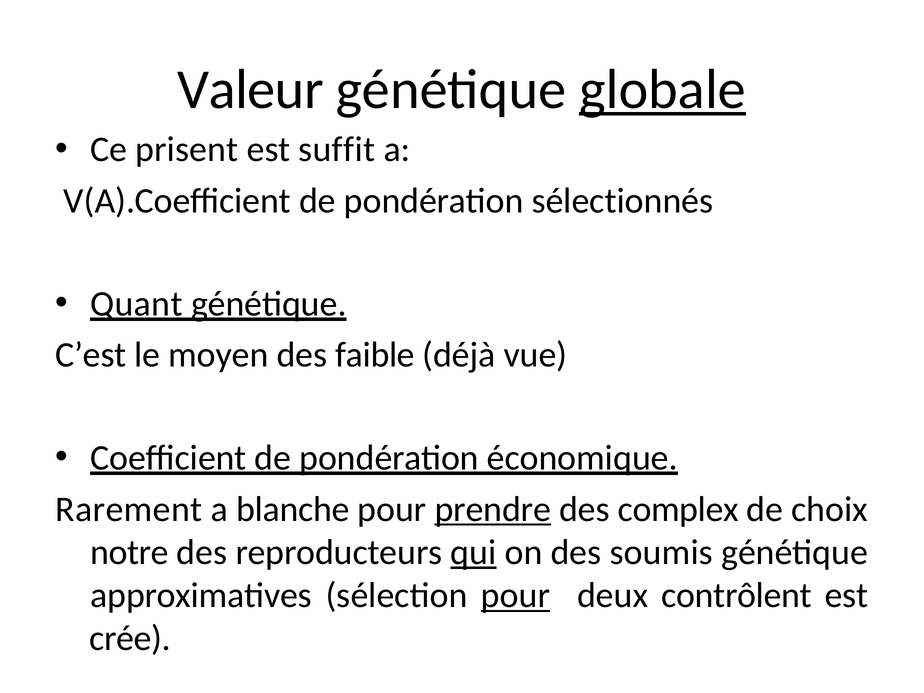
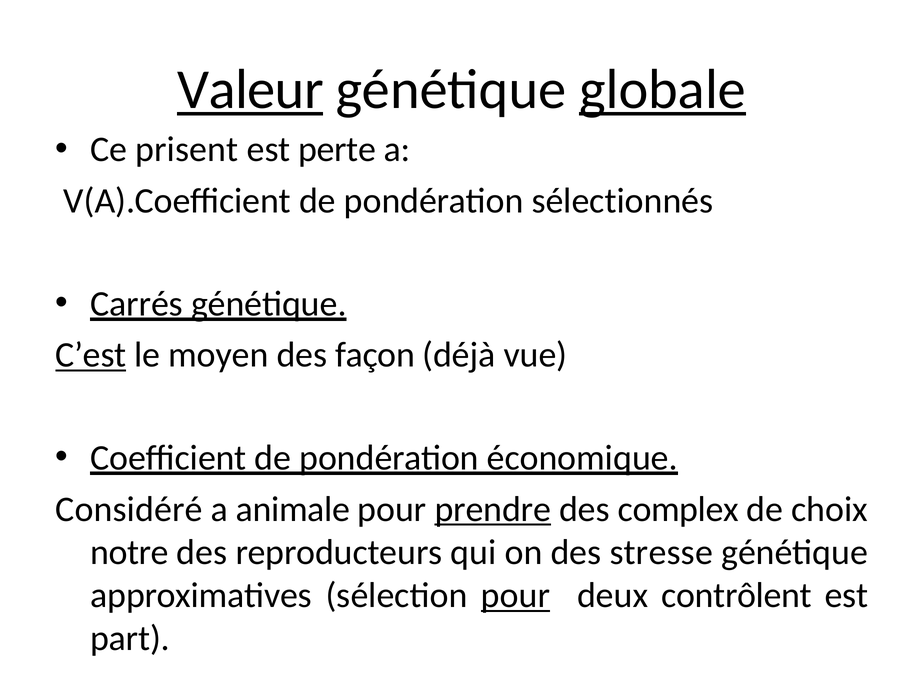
Valeur underline: none -> present
suffit: suffit -> perte
Quant: Quant -> Carrés
C’est underline: none -> present
faible: faible -> façon
Rarement: Rarement -> Considéré
blanche: blanche -> animale
qui underline: present -> none
soumis: soumis -> stresse
crée: crée -> part
